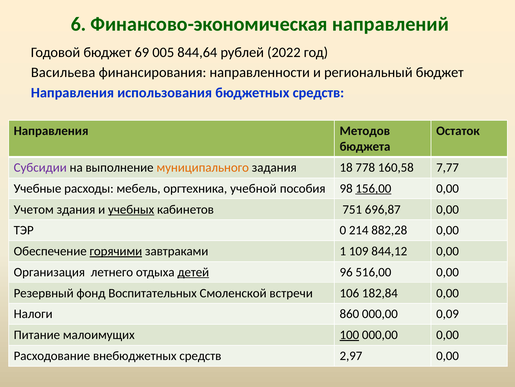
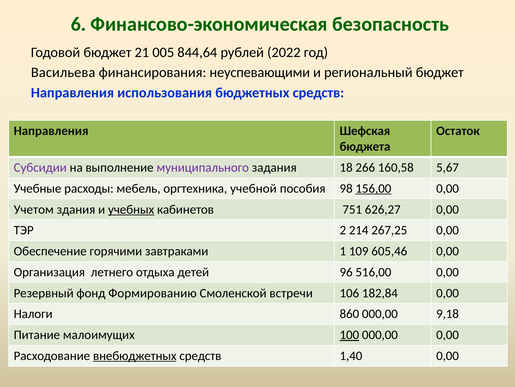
направлений: направлений -> безопасность
69: 69 -> 21
направленности: направленности -> неуспевающими
Методов: Методов -> Шефская
муниципального colour: orange -> purple
778: 778 -> 266
7,77: 7,77 -> 5,67
696,87: 696,87 -> 626,27
0: 0 -> 2
882,28: 882,28 -> 267,25
горячими underline: present -> none
844,12: 844,12 -> 605,46
детей underline: present -> none
Воспитательных: Воспитательных -> Формированию
0,09: 0,09 -> 9,18
внебюджетных underline: none -> present
2,97: 2,97 -> 1,40
